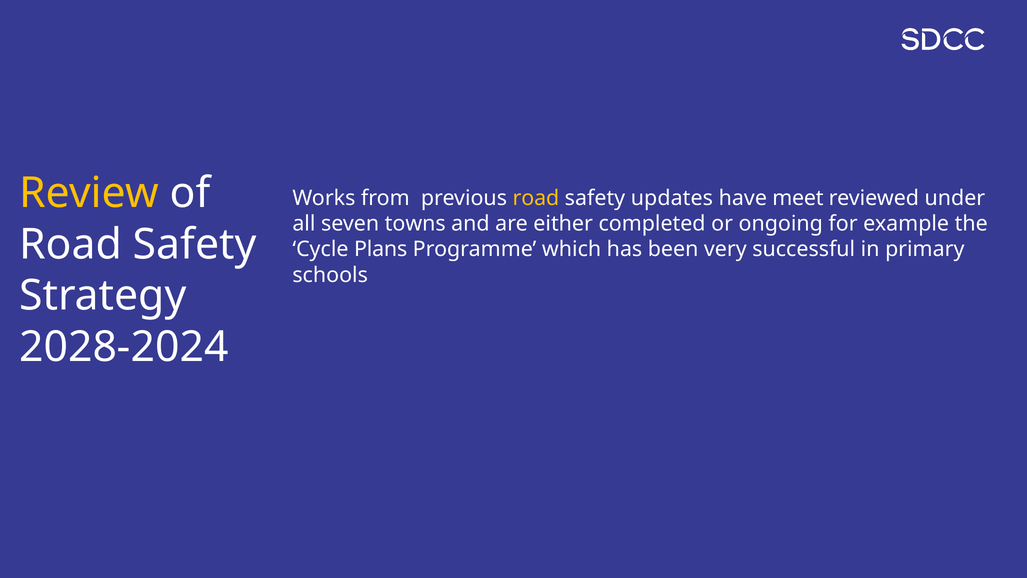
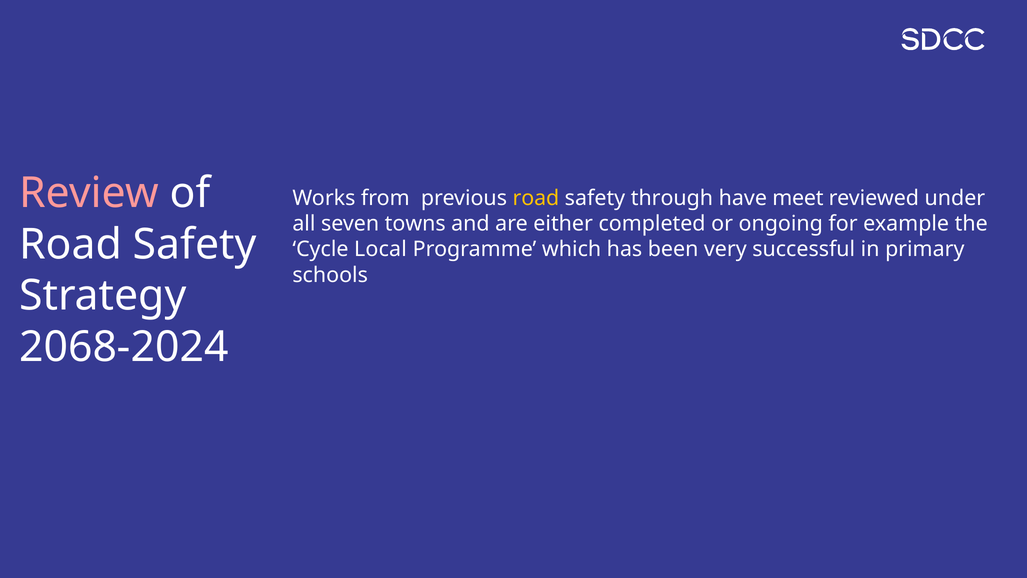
Review colour: yellow -> pink
updates: updates -> through
Plans: Plans -> Local
2028-2024: 2028-2024 -> 2068-2024
